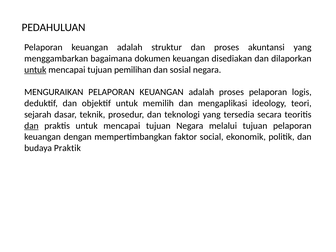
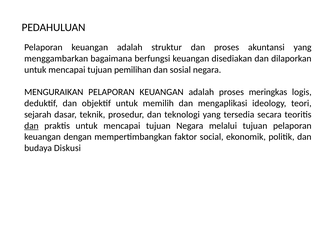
dokumen: dokumen -> berfungsi
untuk at (35, 70) underline: present -> none
proses pelaporan: pelaporan -> meringkas
Praktik: Praktik -> Diskusi
